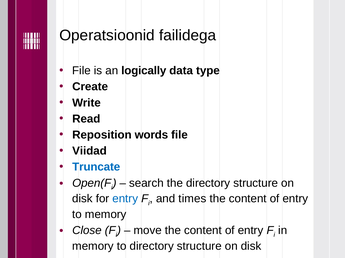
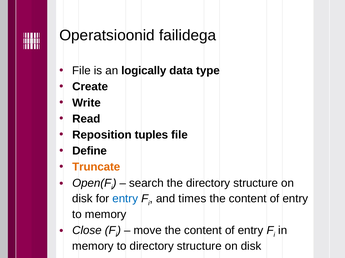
words: words -> tuples
Viidad: Viidad -> Define
Truncate colour: blue -> orange
